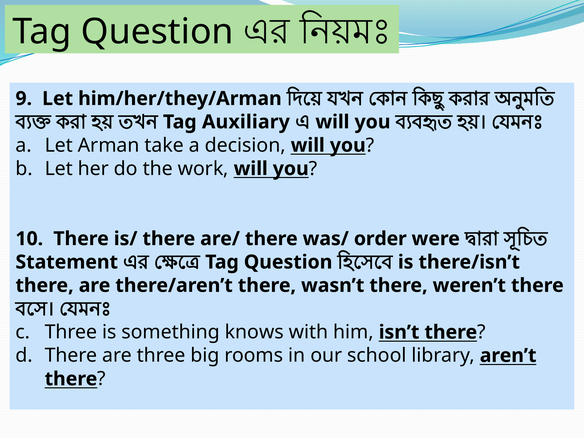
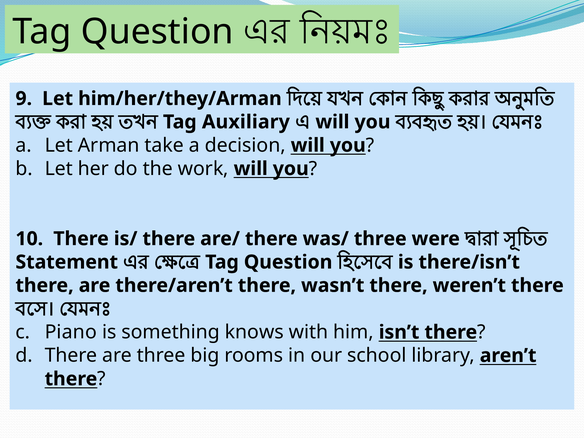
was/ order: order -> three
Three at (71, 332): Three -> Piano
